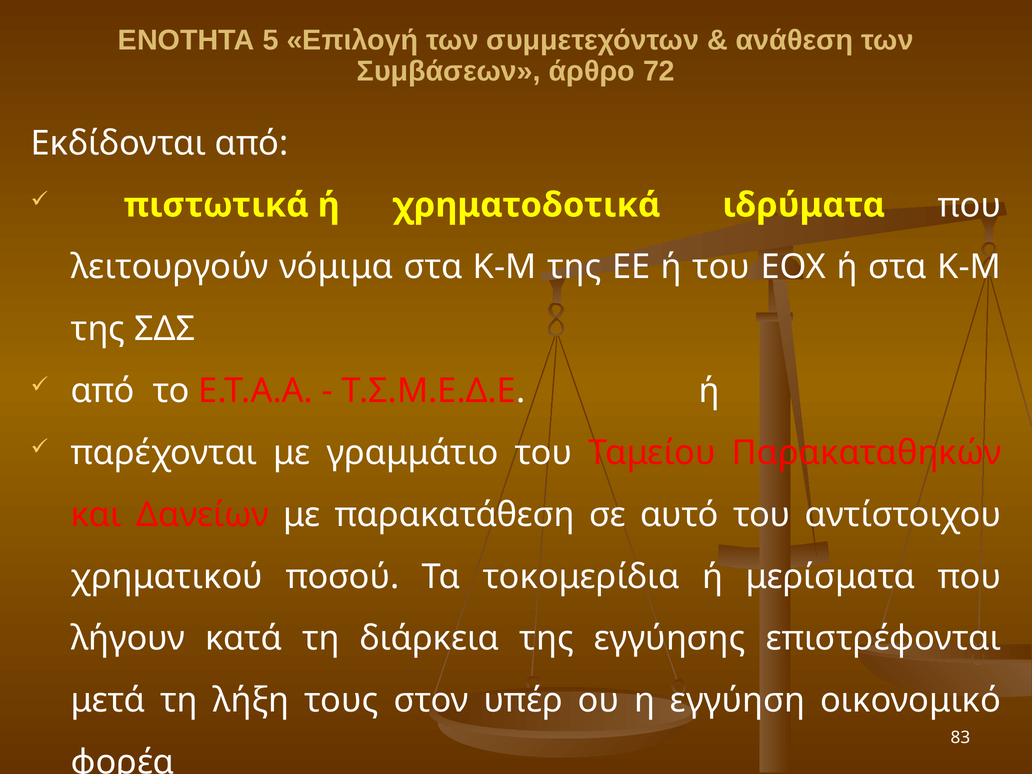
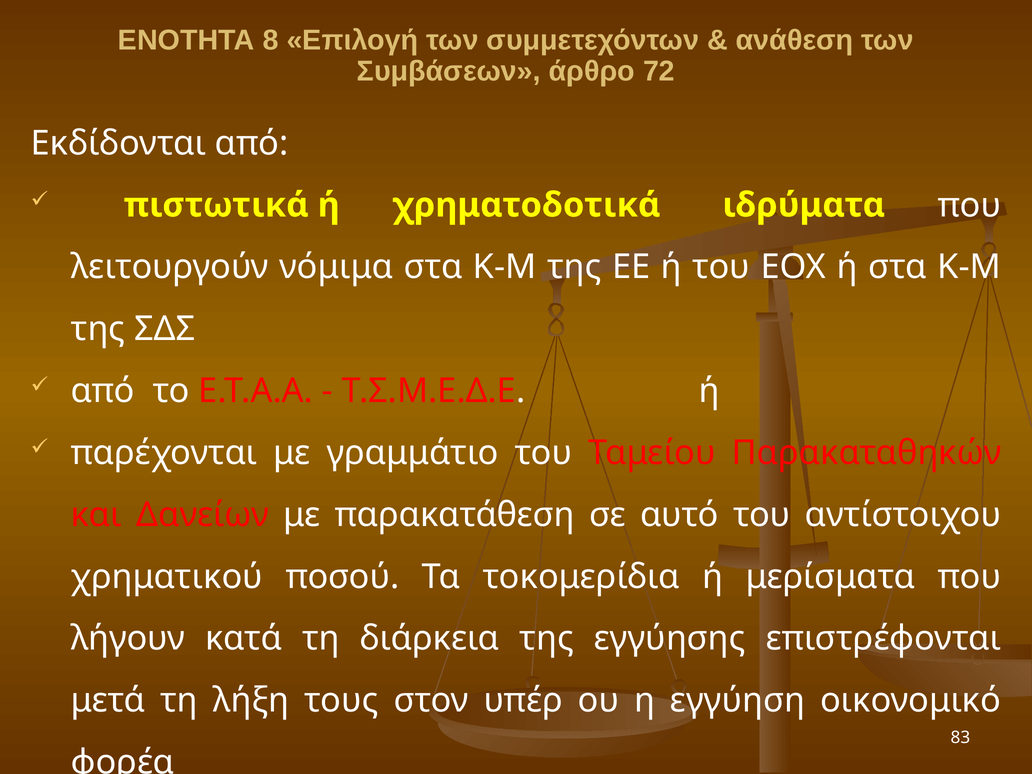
5: 5 -> 8
